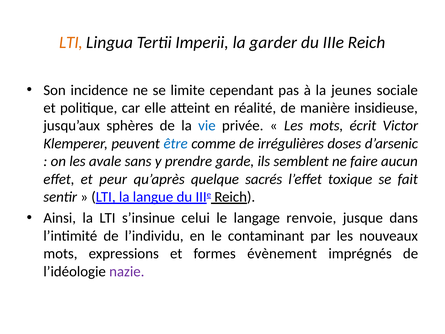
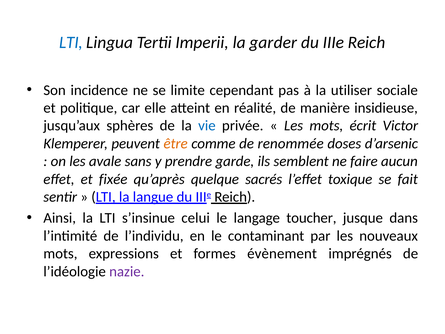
LTI at (71, 42) colour: orange -> blue
jeunes: jeunes -> utiliser
être colour: blue -> orange
irrégulières: irrégulières -> renommée
peur: peur -> fixée
renvoie: renvoie -> toucher
